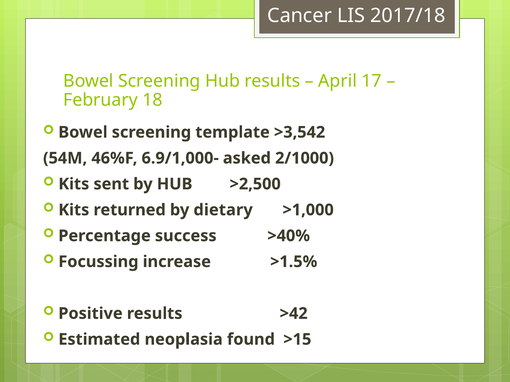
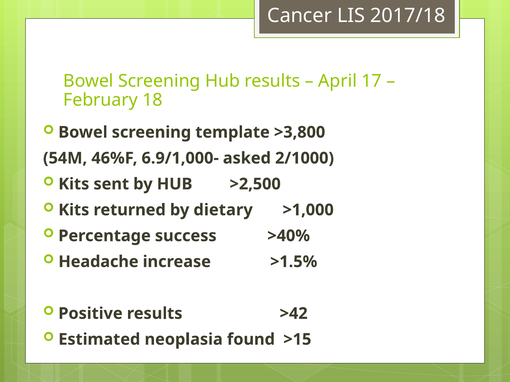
>3,542: >3,542 -> >3,800
Focussing: Focussing -> Headache
